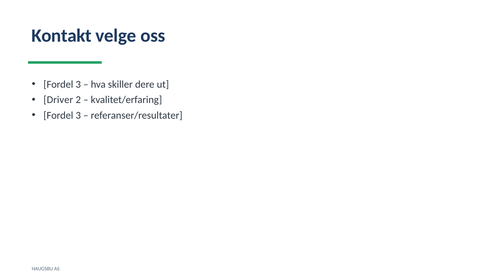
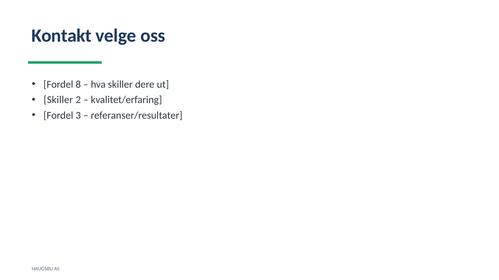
3 at (78, 85): 3 -> 8
Driver at (58, 100): Driver -> Skiller
